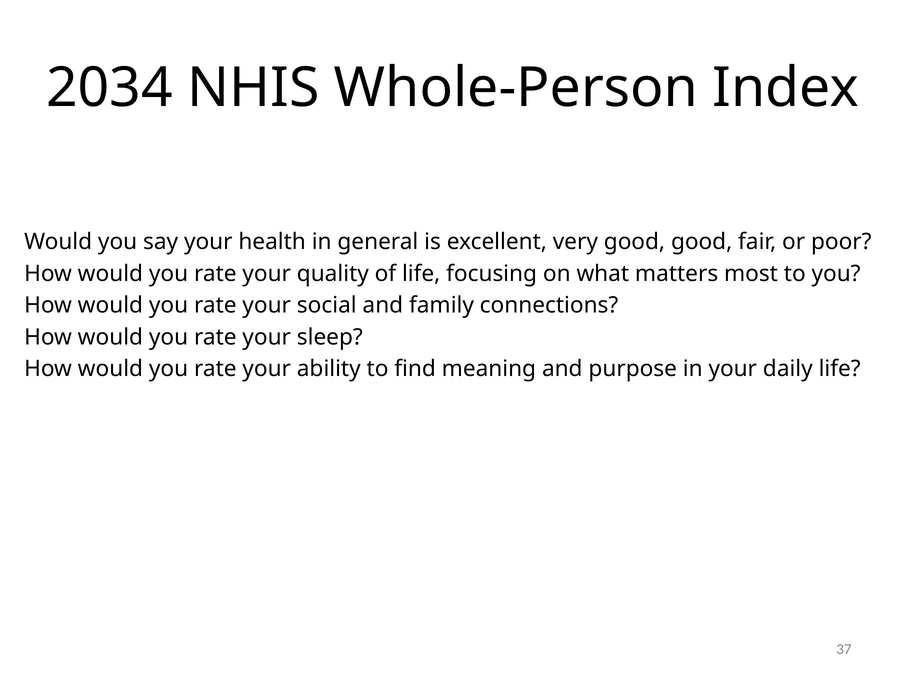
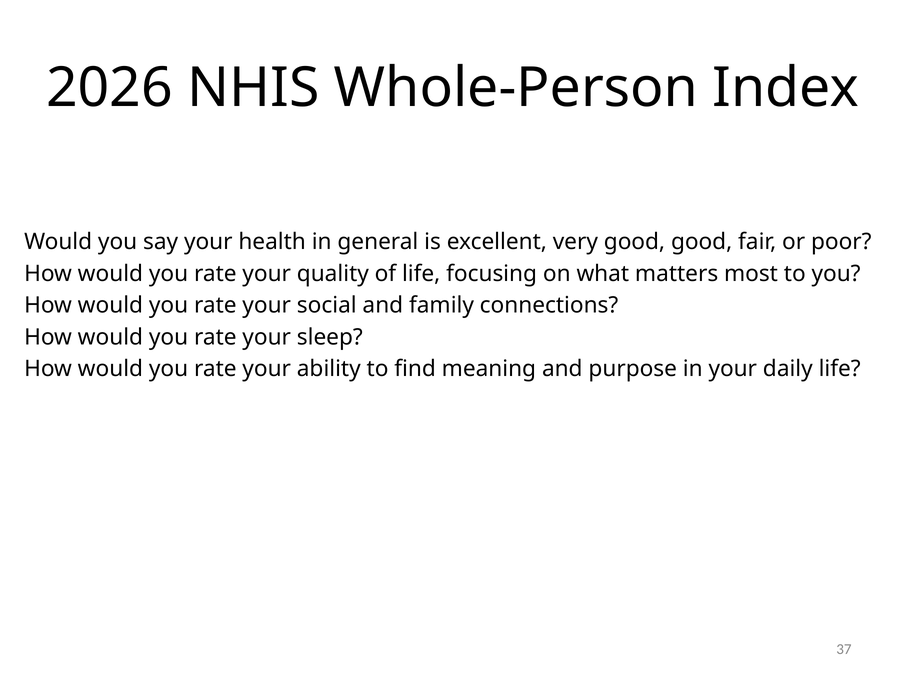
2034: 2034 -> 2026
